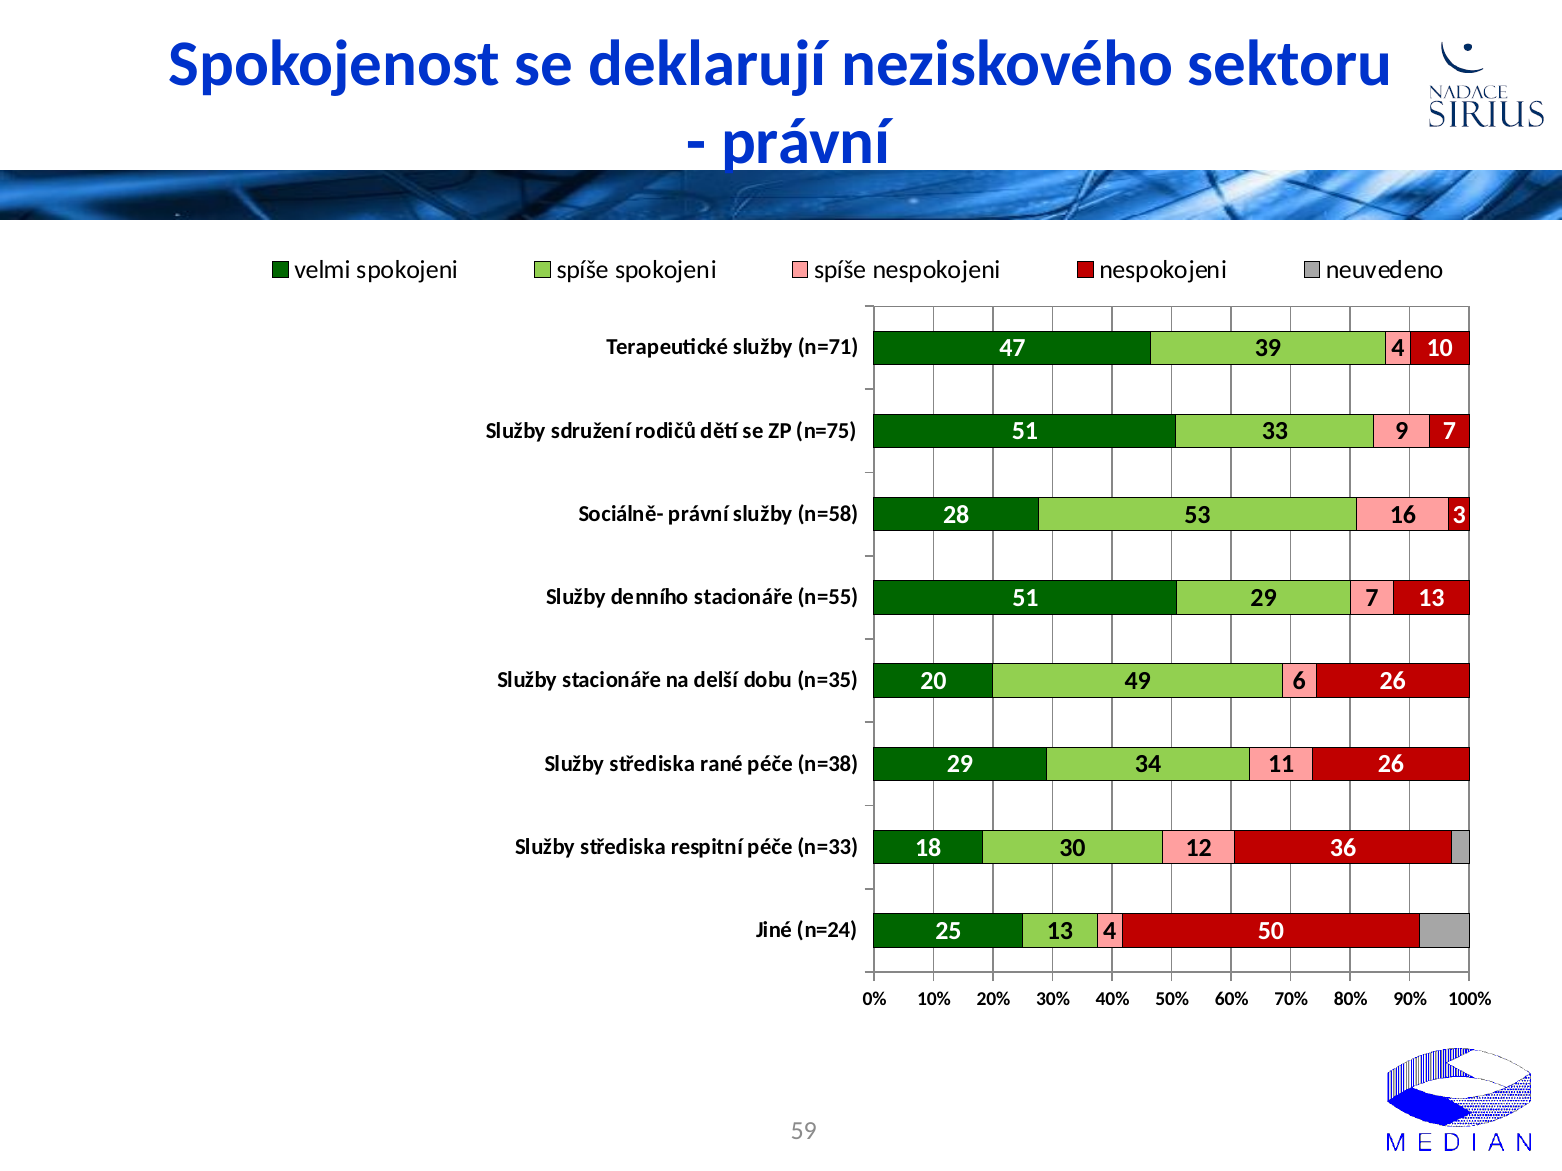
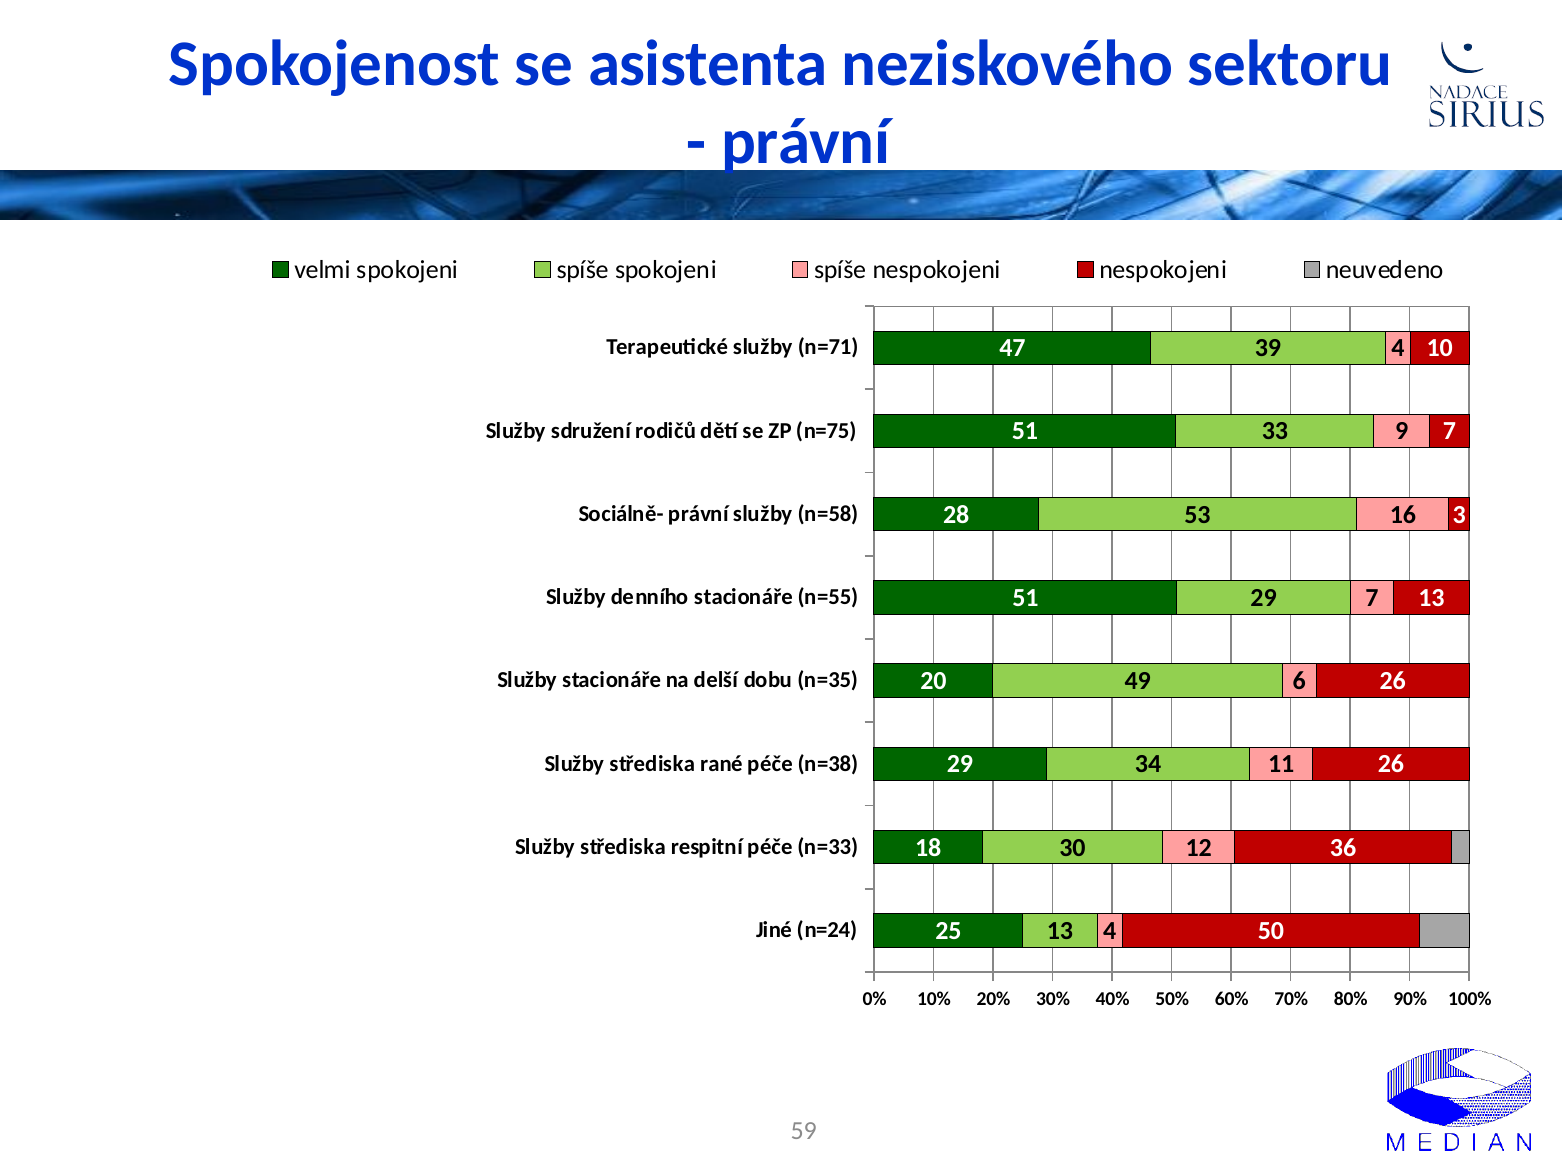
deklarují: deklarují -> asistenta
